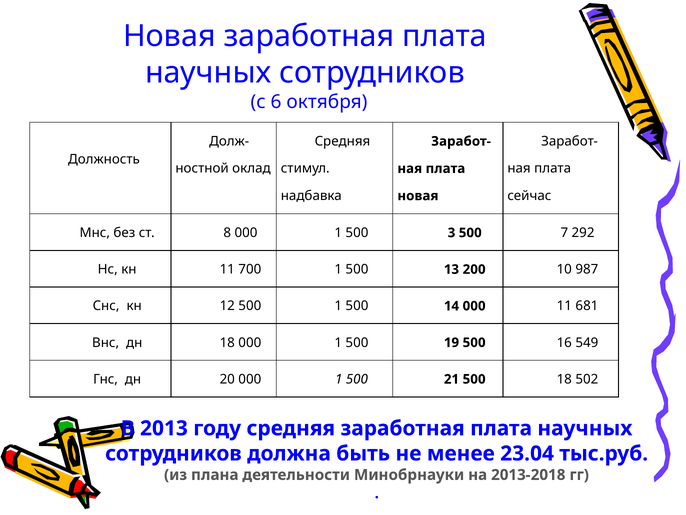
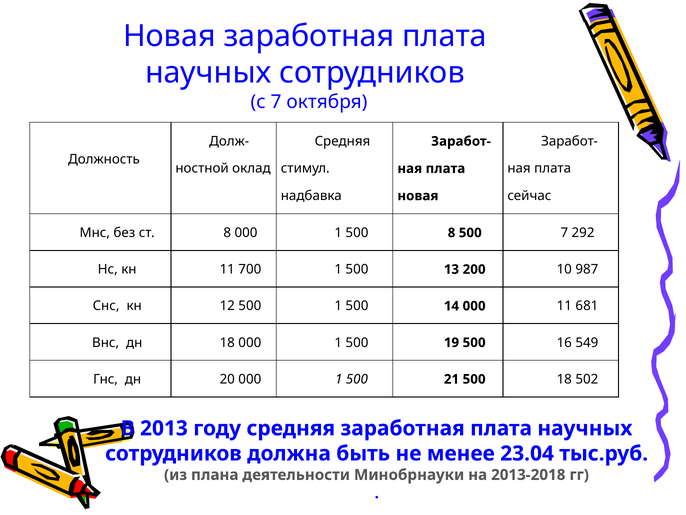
с 6: 6 -> 7
500 3: 3 -> 8
